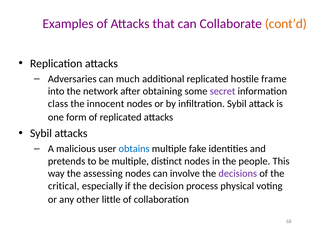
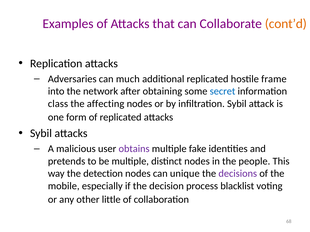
secret colour: purple -> blue
innocent: innocent -> affecting
obtains colour: blue -> purple
assessing: assessing -> detection
involve: involve -> unique
critical: critical -> mobile
physical: physical -> blacklist
